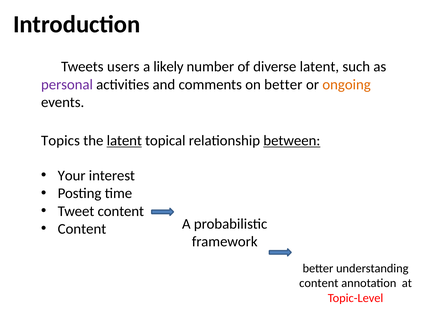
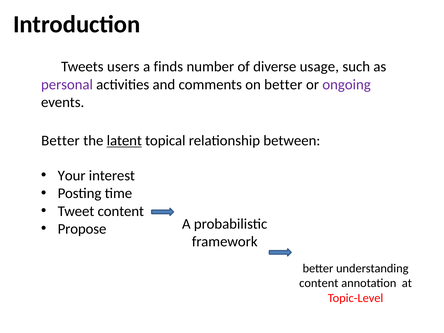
likely: likely -> finds
diverse latent: latent -> usage
ongoing colour: orange -> purple
Topics at (60, 141): Topics -> Better
between underline: present -> none
Content at (82, 229): Content -> Propose
